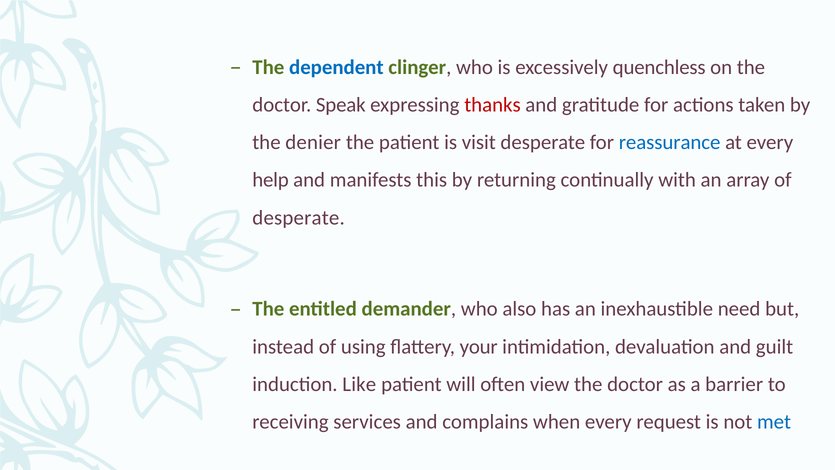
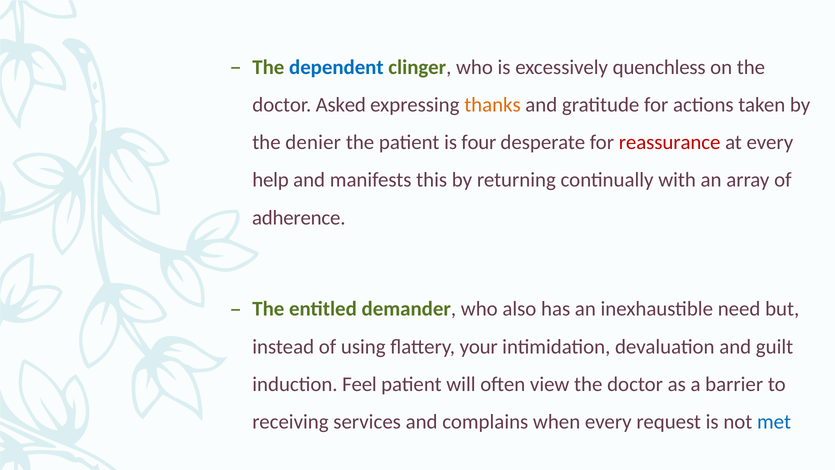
Speak: Speak -> Asked
thanks colour: red -> orange
visit: visit -> four
reassurance colour: blue -> red
desperate at (299, 218): desperate -> adherence
Like: Like -> Feel
